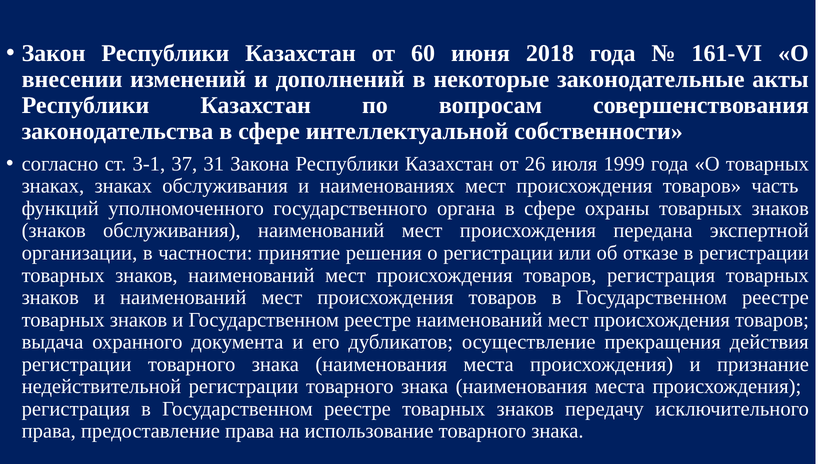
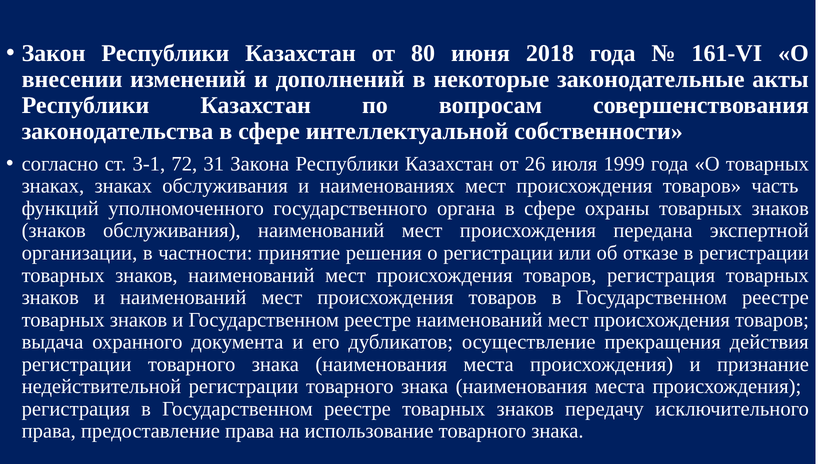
60: 60 -> 80
37: 37 -> 72
